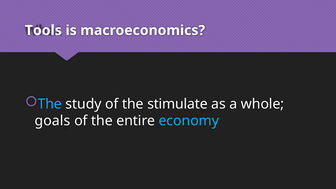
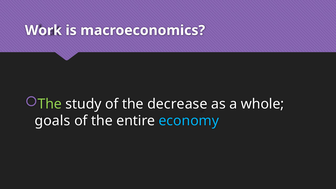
Tools: Tools -> Work
The at (50, 104) colour: light blue -> light green
stimulate: stimulate -> decrease
